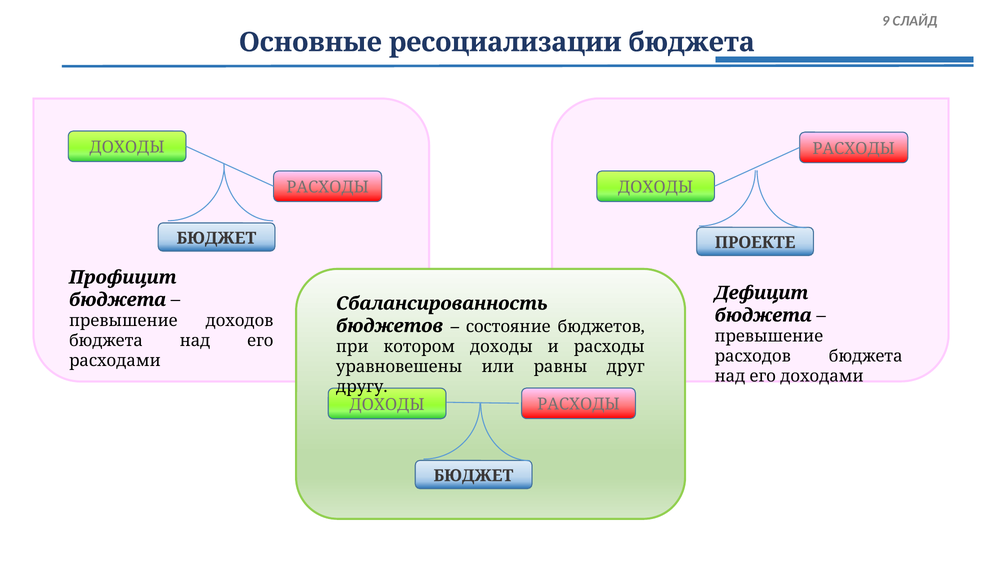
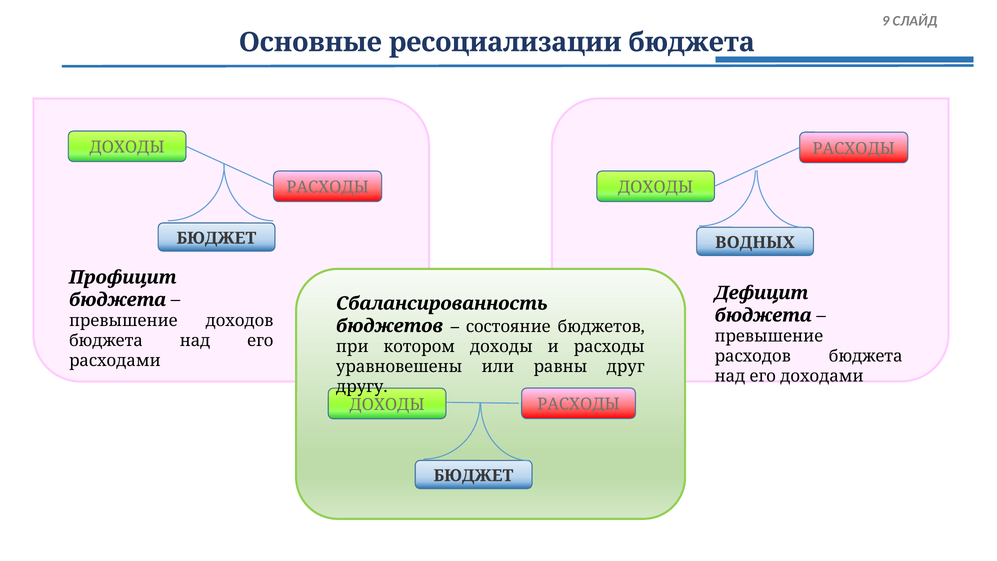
ПРОЕКТЕ: ПРОЕКТЕ -> ВОДНЫХ
